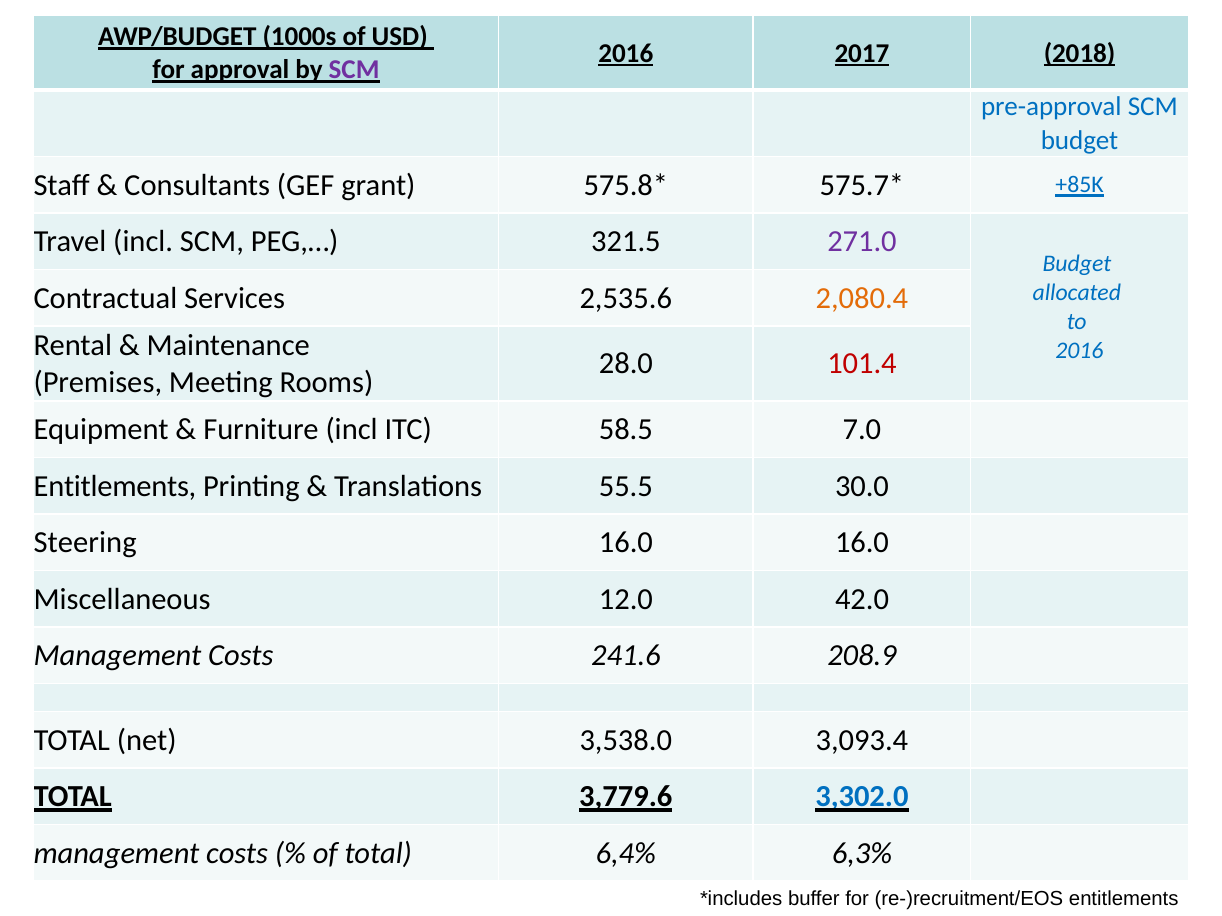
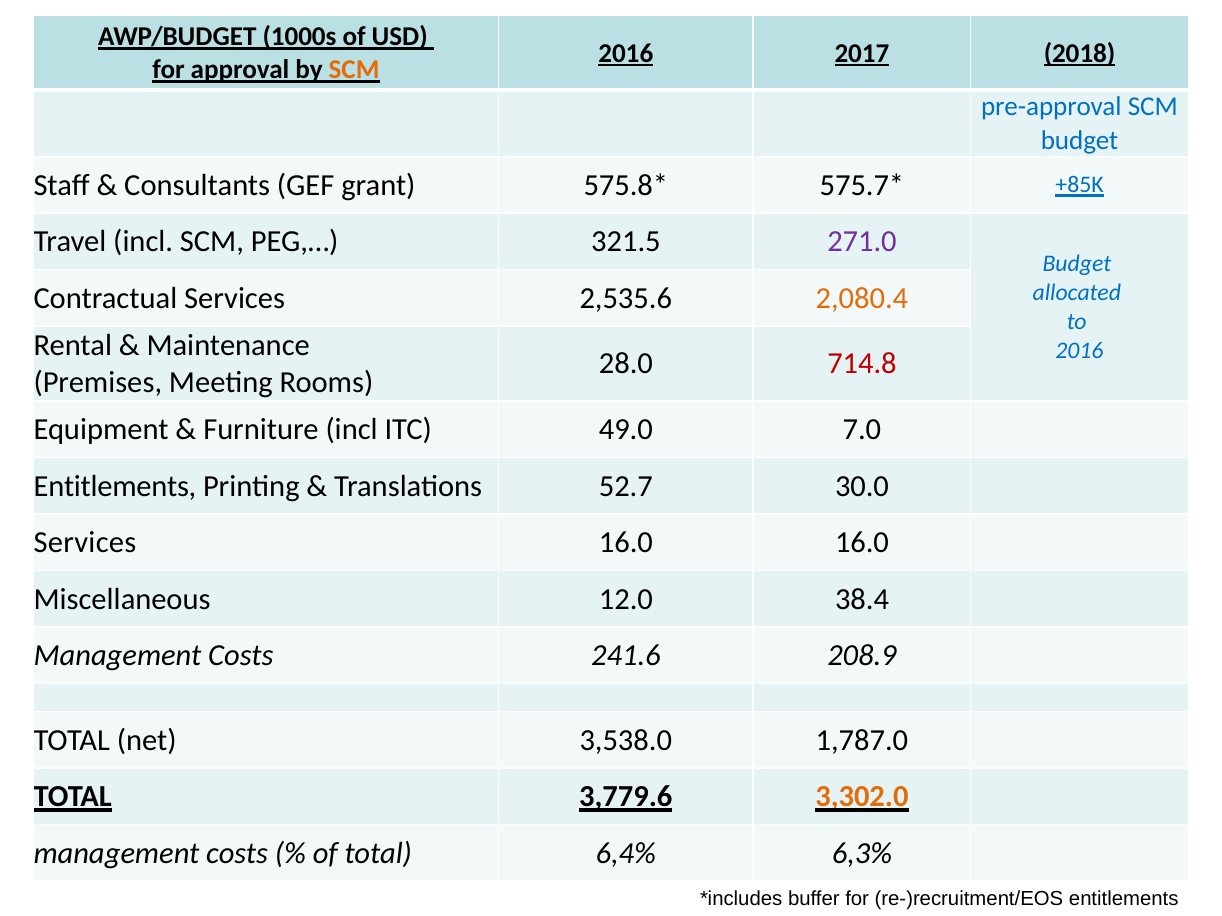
SCM at (354, 70) colour: purple -> orange
101.4: 101.4 -> 714.8
58.5: 58.5 -> 49.0
55.5: 55.5 -> 52.7
Steering at (85, 543): Steering -> Services
42.0: 42.0 -> 38.4
3,093.4: 3,093.4 -> 1,787.0
3,302.0 colour: blue -> orange
